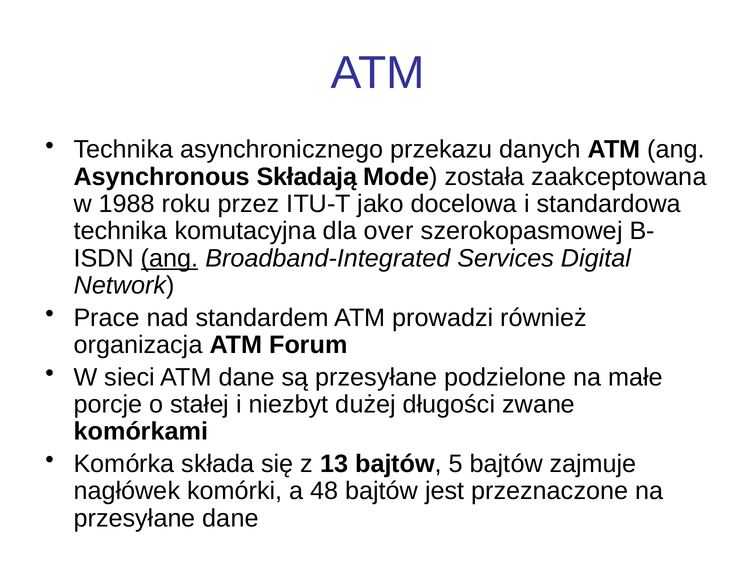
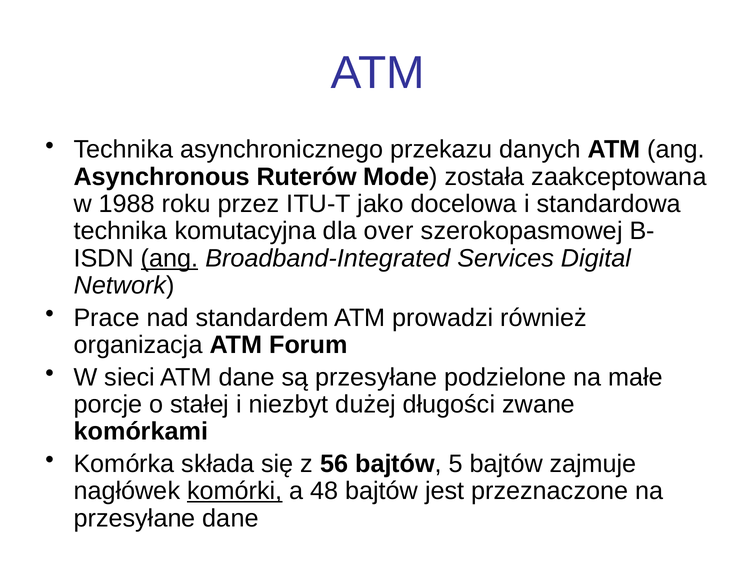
Składają: Składają -> Ruterów
13: 13 -> 56
komórki underline: none -> present
